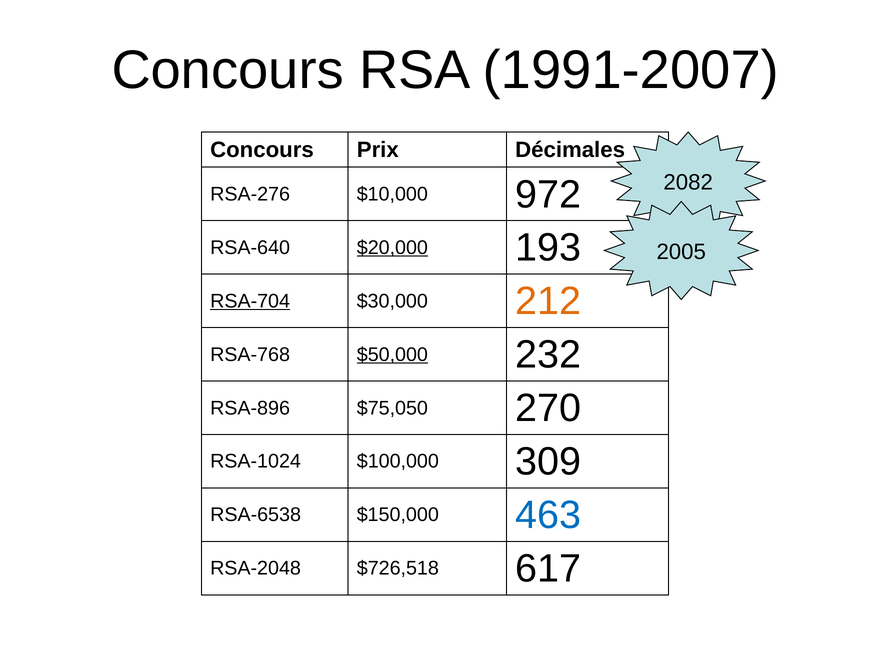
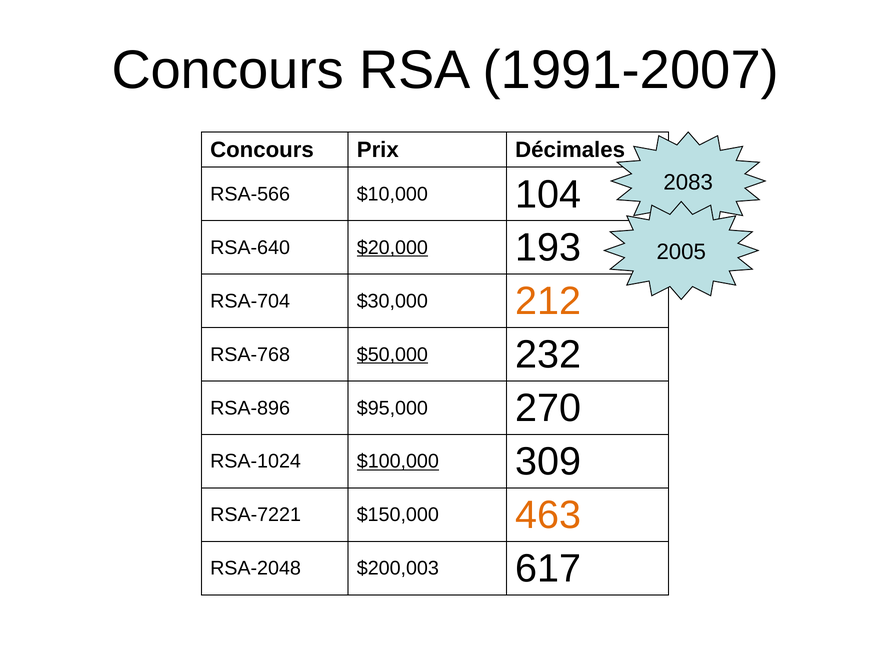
2082: 2082 -> 2083
RSA-276: RSA-276 -> RSA-566
972: 972 -> 104
RSA-704 underline: present -> none
$75,050: $75,050 -> $95,000
$100,000 underline: none -> present
RSA-6538: RSA-6538 -> RSA-7221
463 colour: blue -> orange
$726,518: $726,518 -> $200,003
